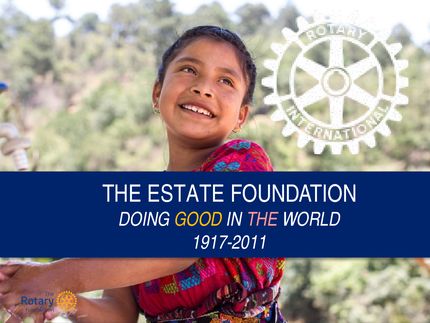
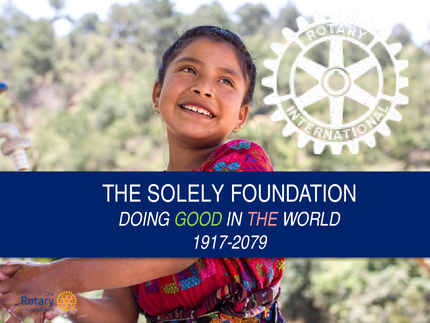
ESTATE: ESTATE -> SOLELY
GOOD colour: yellow -> light green
1917-2011: 1917-2011 -> 1917-2079
